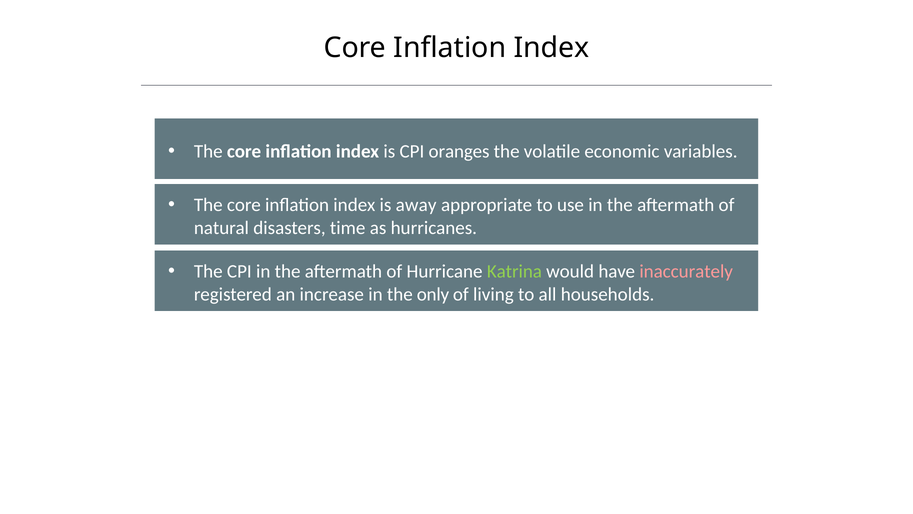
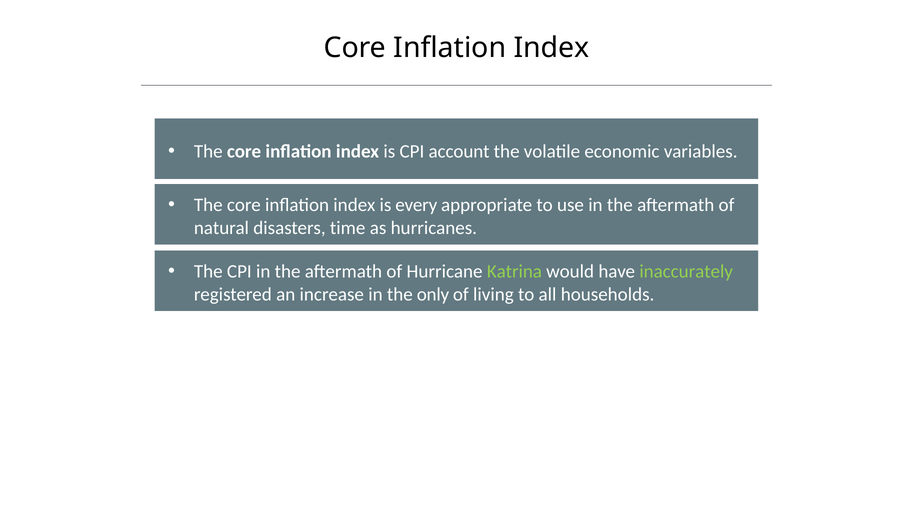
oranges: oranges -> account
away: away -> every
inaccurately colour: pink -> light green
